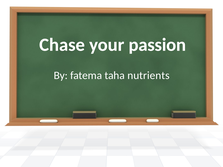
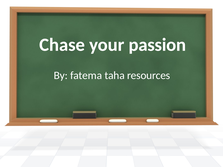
nutrients: nutrients -> resources
